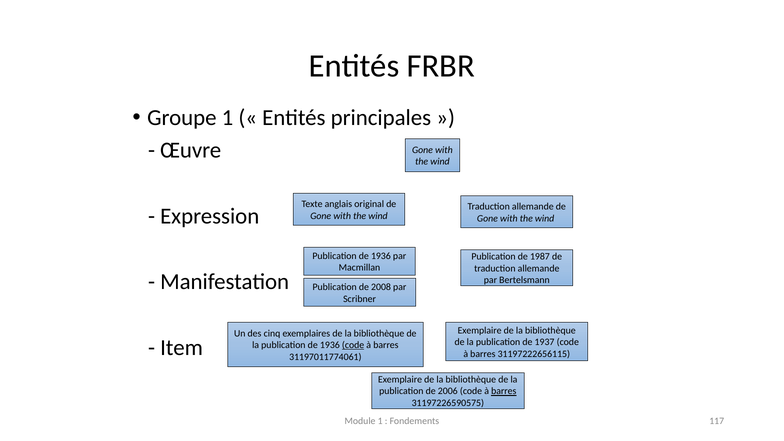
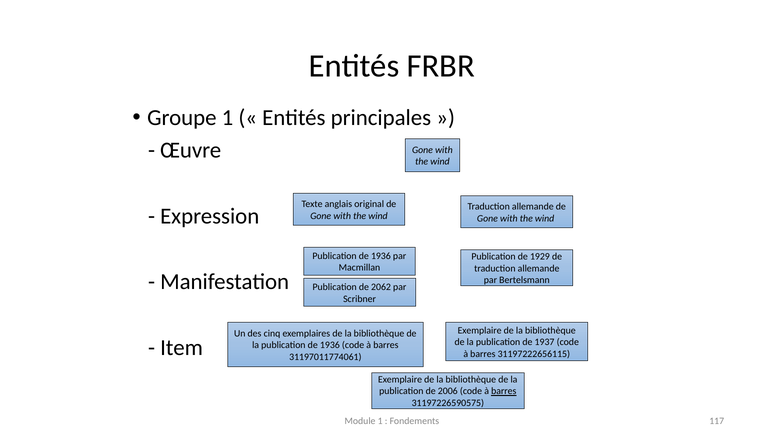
1987: 1987 -> 1929
2008: 2008 -> 2062
code at (353, 345) underline: present -> none
